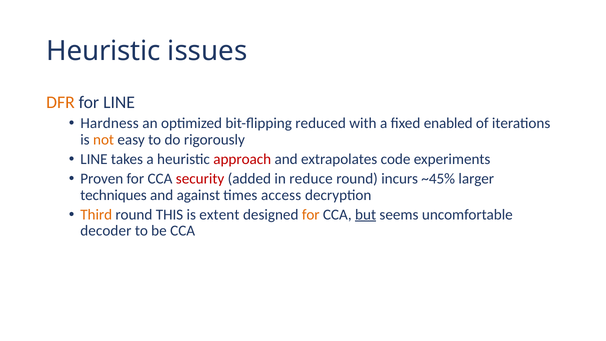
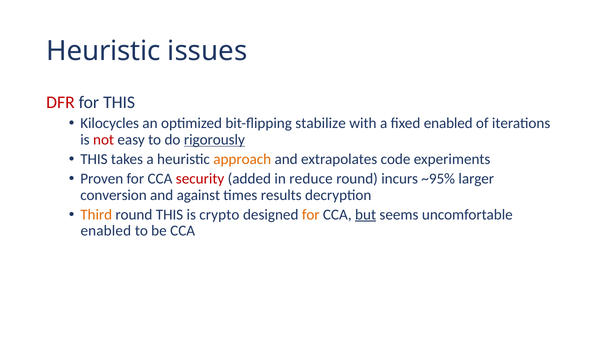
DFR colour: orange -> red
for LINE: LINE -> THIS
Hardness: Hardness -> Kilocycles
reduced: reduced -> stabilize
not colour: orange -> red
rigorously underline: none -> present
LINE at (94, 159): LINE -> THIS
approach colour: red -> orange
~45%: ~45% -> ~95%
techniques: techniques -> conversion
access: access -> results
extent: extent -> crypto
decoder at (106, 231): decoder -> enabled
